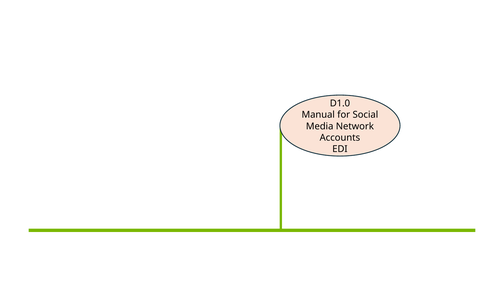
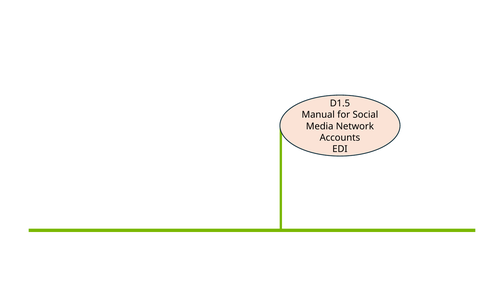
D1.0: D1.0 -> D1.5
